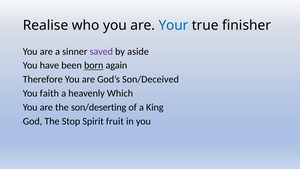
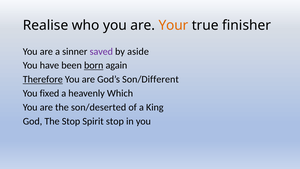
Your colour: blue -> orange
Therefore underline: none -> present
Son/Deceived: Son/Deceived -> Son/Different
faith: faith -> fixed
son/deserting: son/deserting -> son/deserted
Spirit fruit: fruit -> stop
